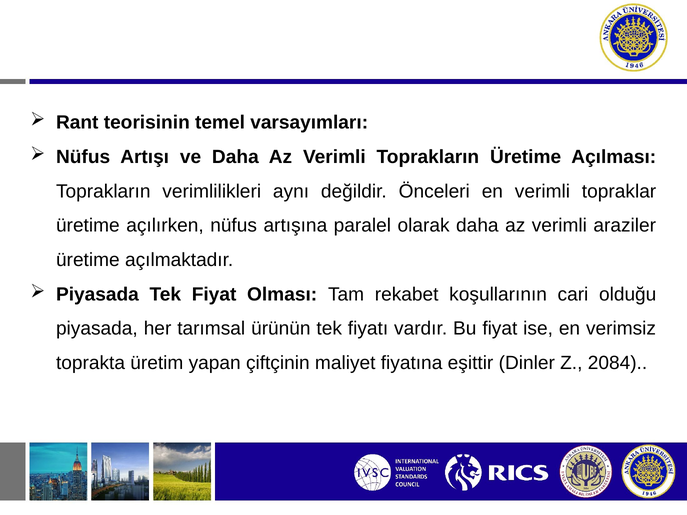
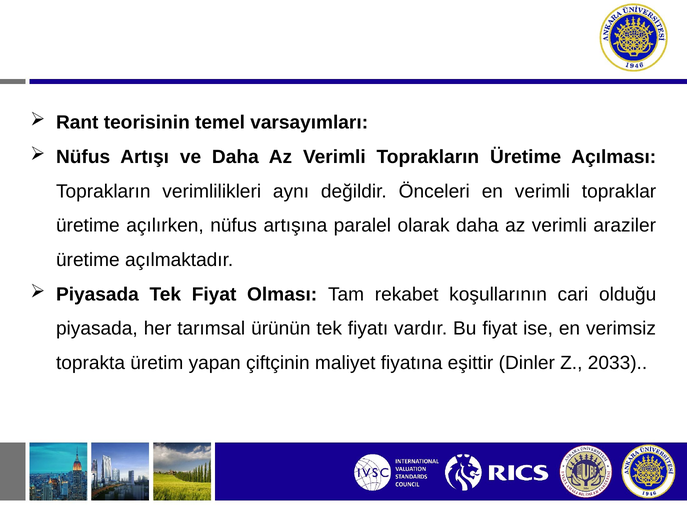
2084: 2084 -> 2033
